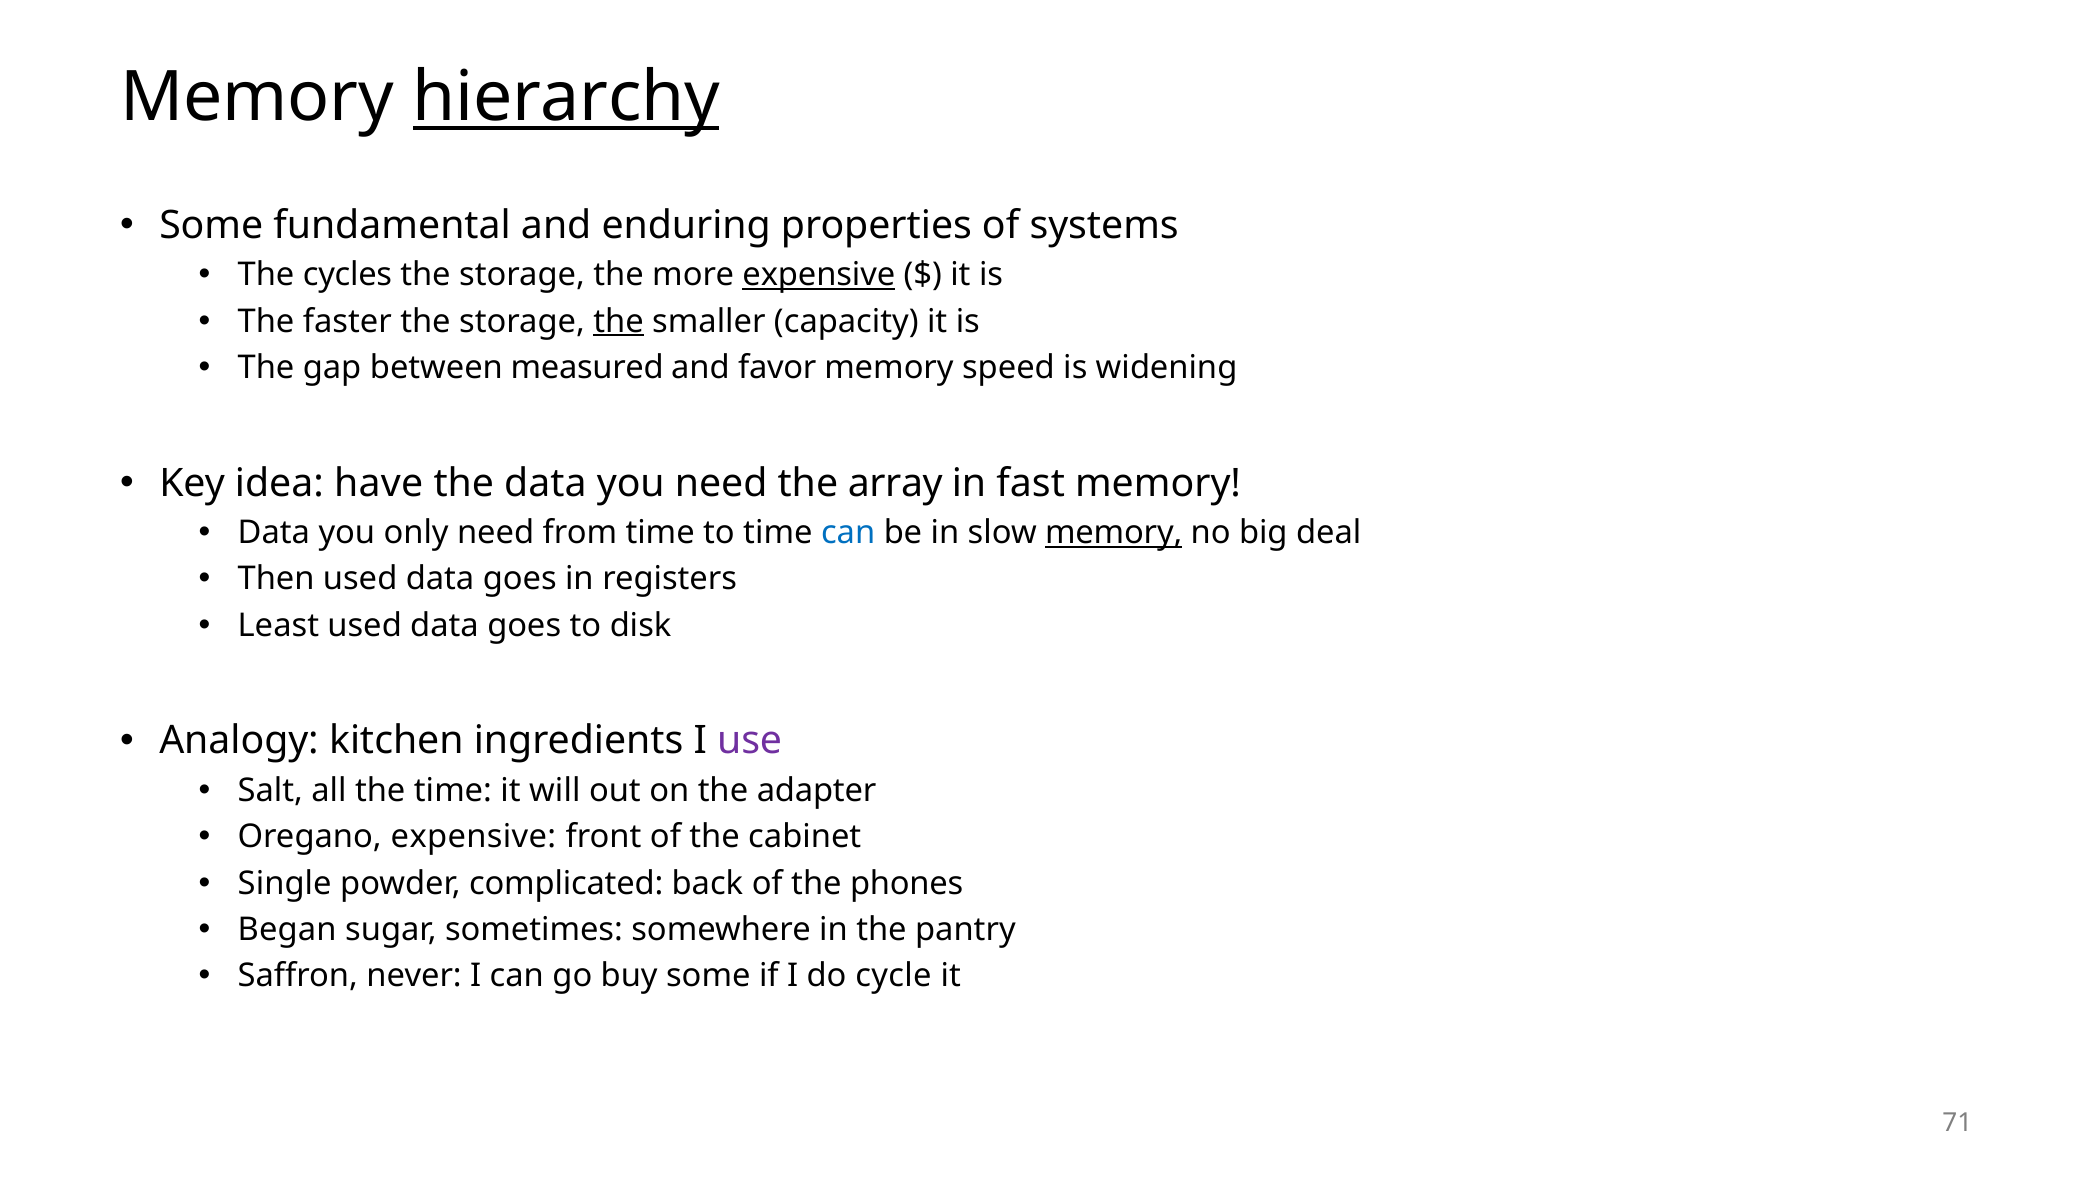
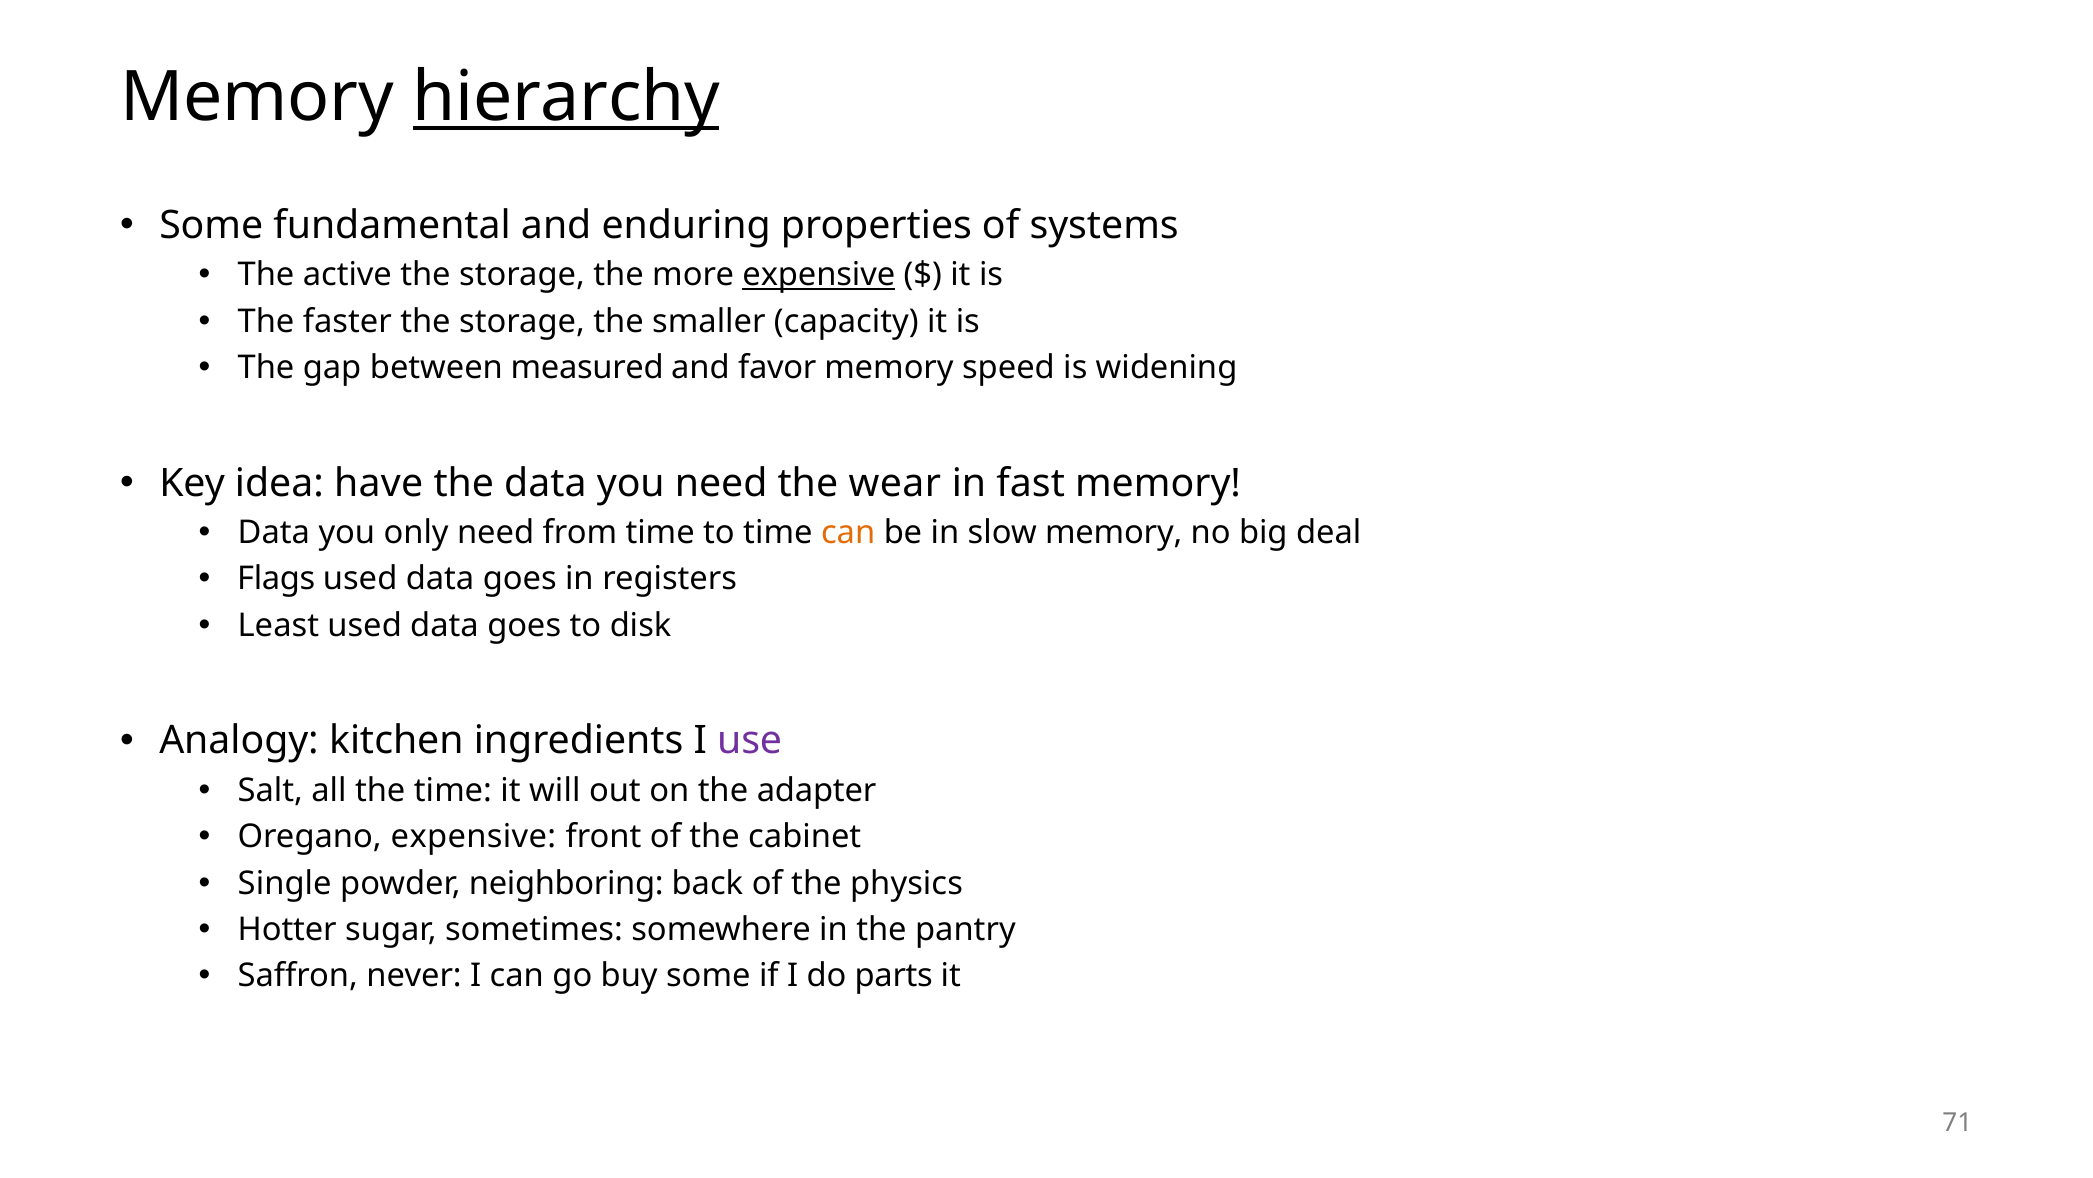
cycles: cycles -> active
the at (619, 321) underline: present -> none
array: array -> wear
can at (848, 533) colour: blue -> orange
memory at (1114, 533) underline: present -> none
Then: Then -> Flags
complicated: complicated -> neighboring
phones: phones -> physics
Began: Began -> Hotter
cycle: cycle -> parts
